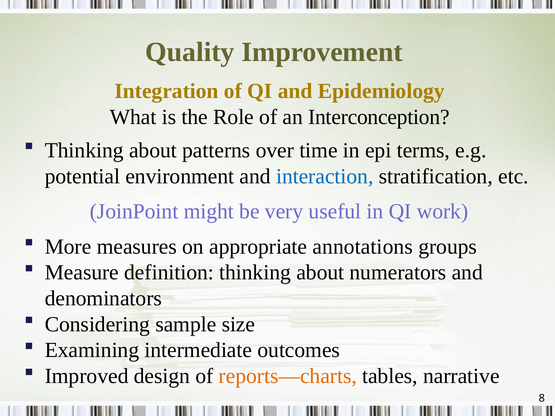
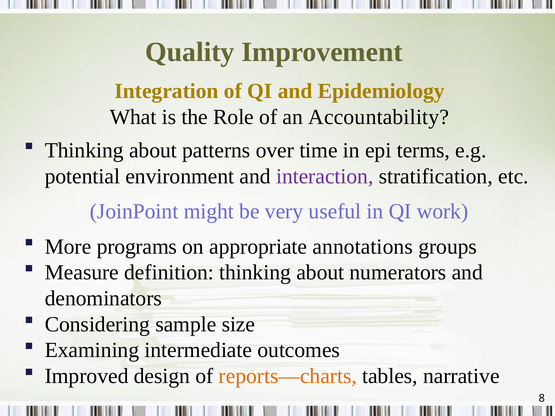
Interconception: Interconception -> Accountability
interaction colour: blue -> purple
measures: measures -> programs
